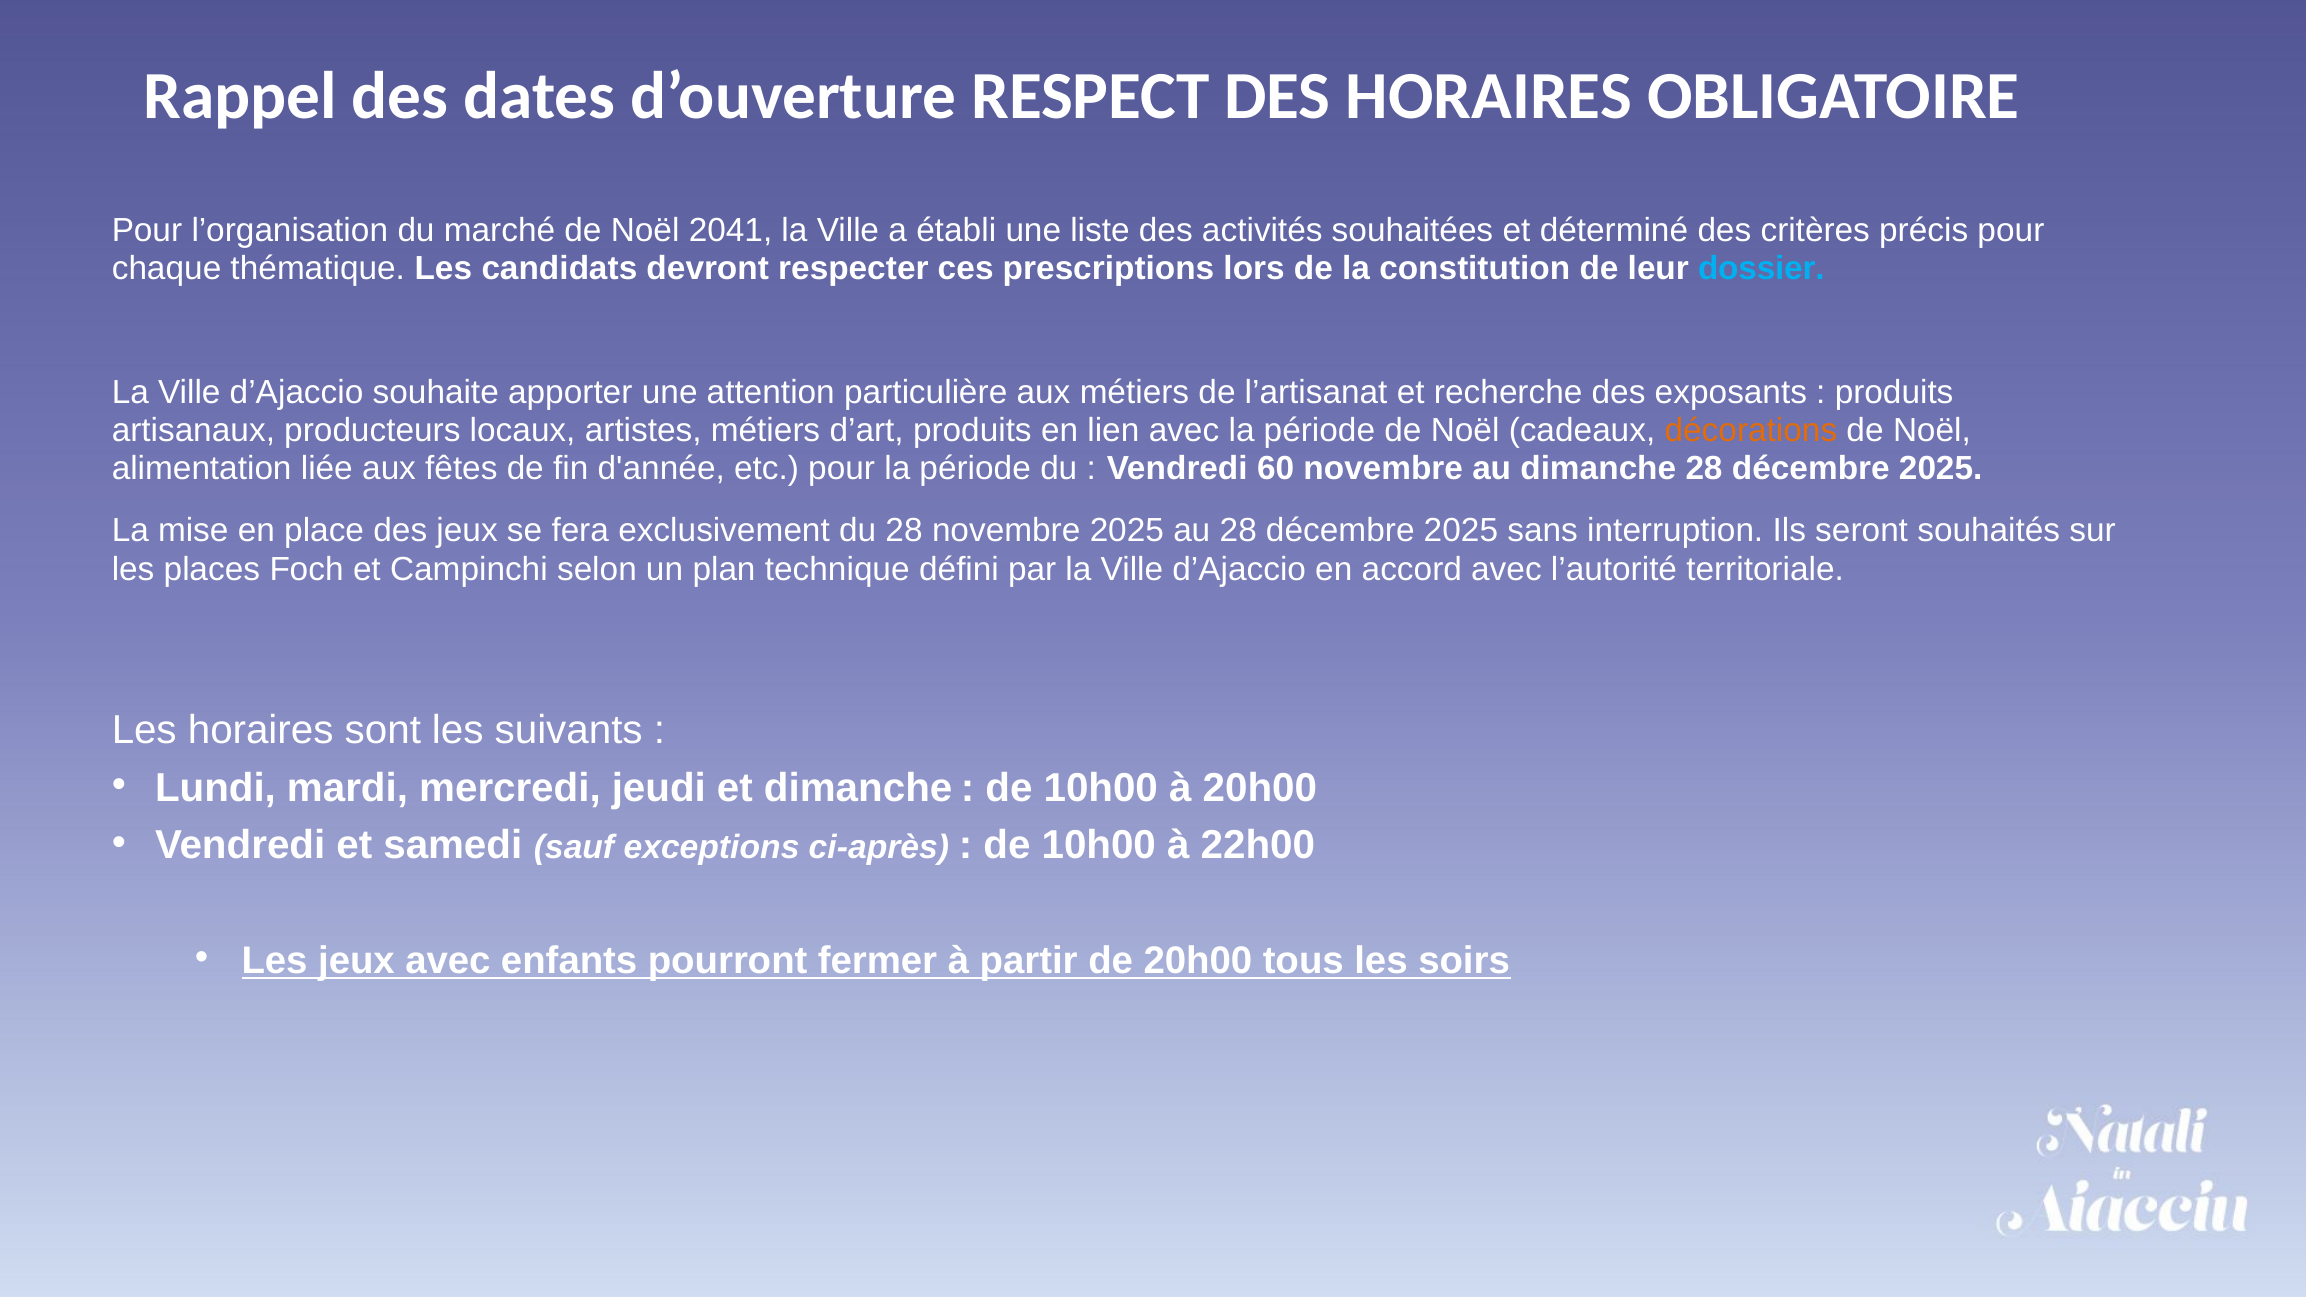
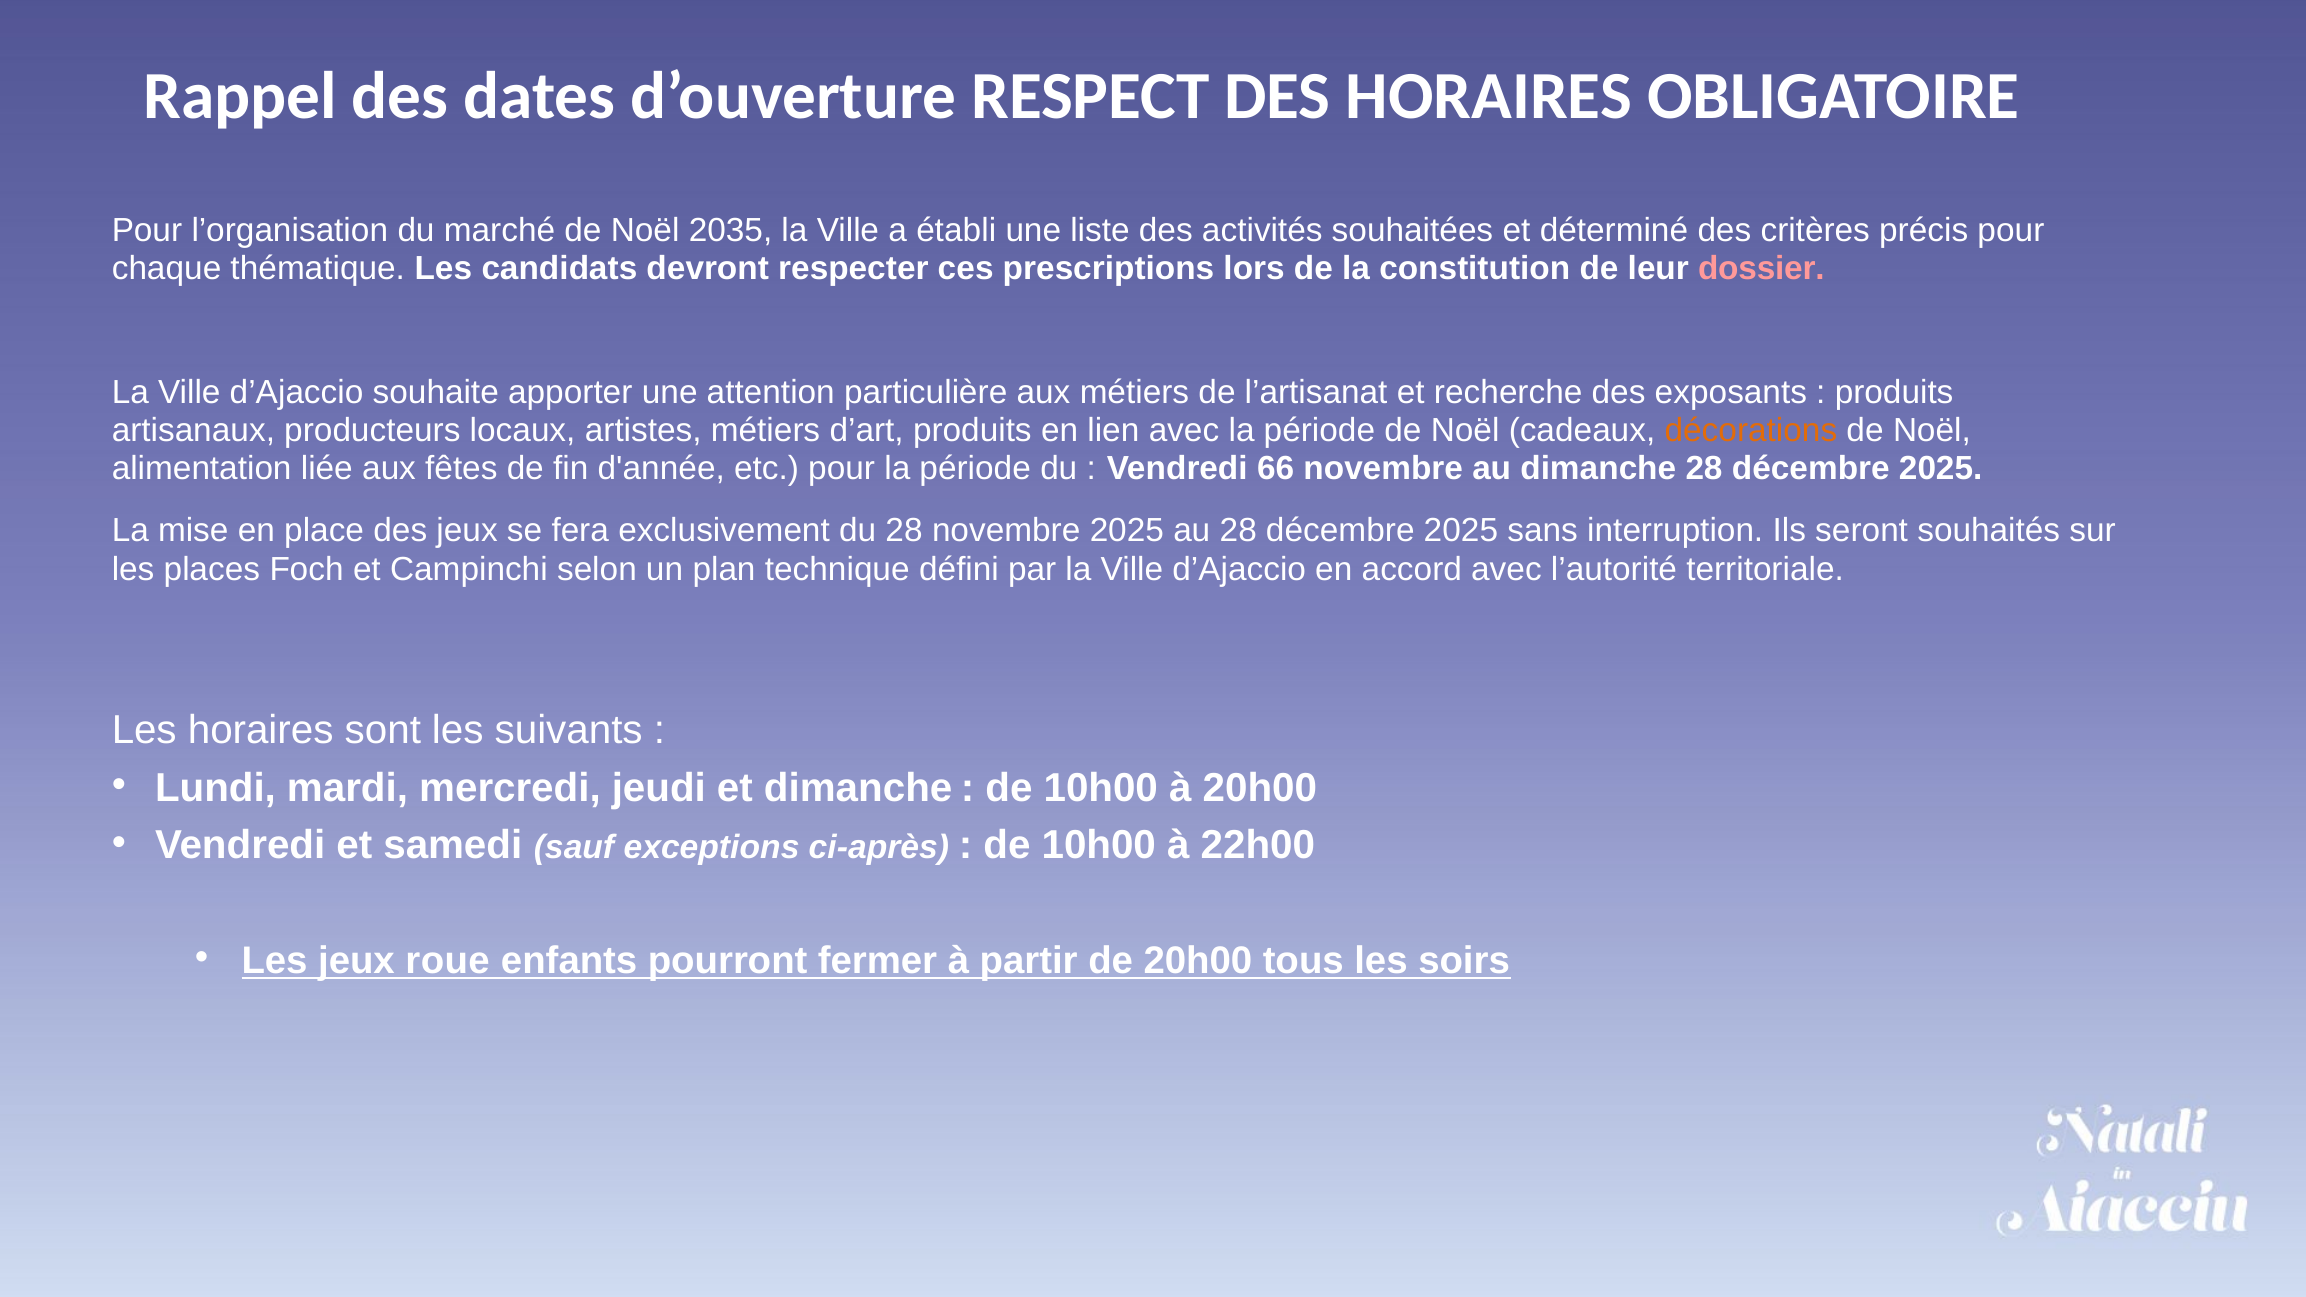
2041: 2041 -> 2035
dossier colour: light blue -> pink
60: 60 -> 66
jeux avec: avec -> roue
